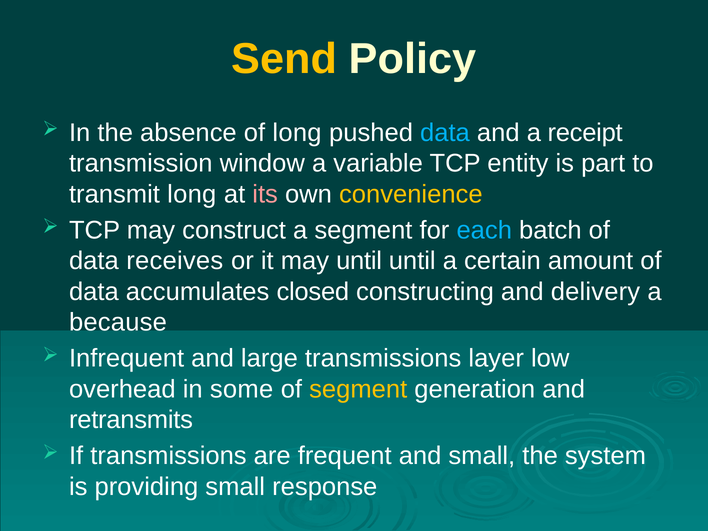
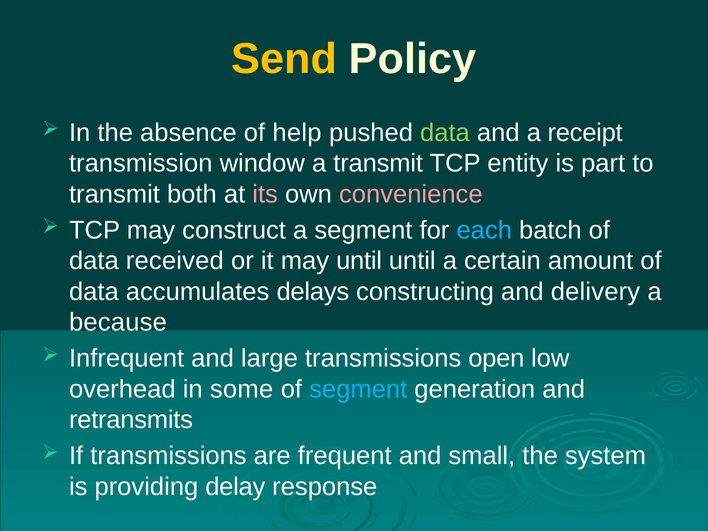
of long: long -> help
data at (445, 133) colour: light blue -> light green
a variable: variable -> transmit
transmit long: long -> both
convenience colour: yellow -> pink
receives: receives -> received
closed: closed -> delays
layer: layer -> open
segment at (358, 389) colour: yellow -> light blue
providing small: small -> delay
